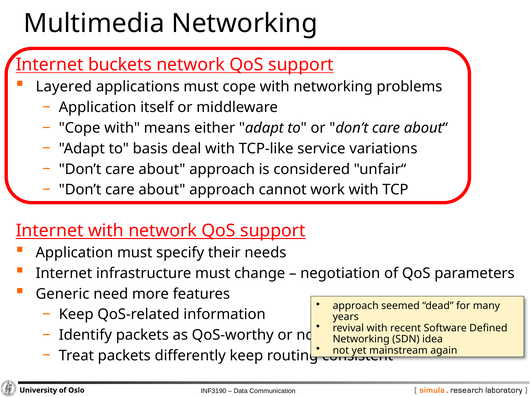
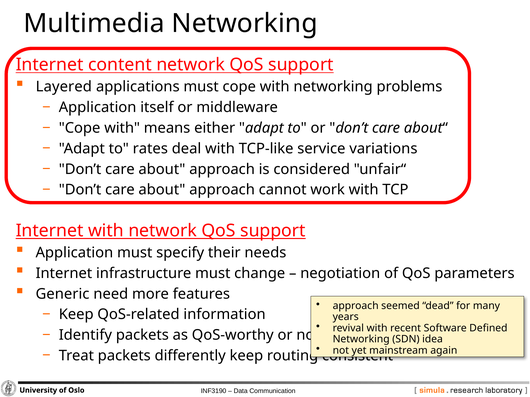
buckets: buckets -> content
basis: basis -> rates
